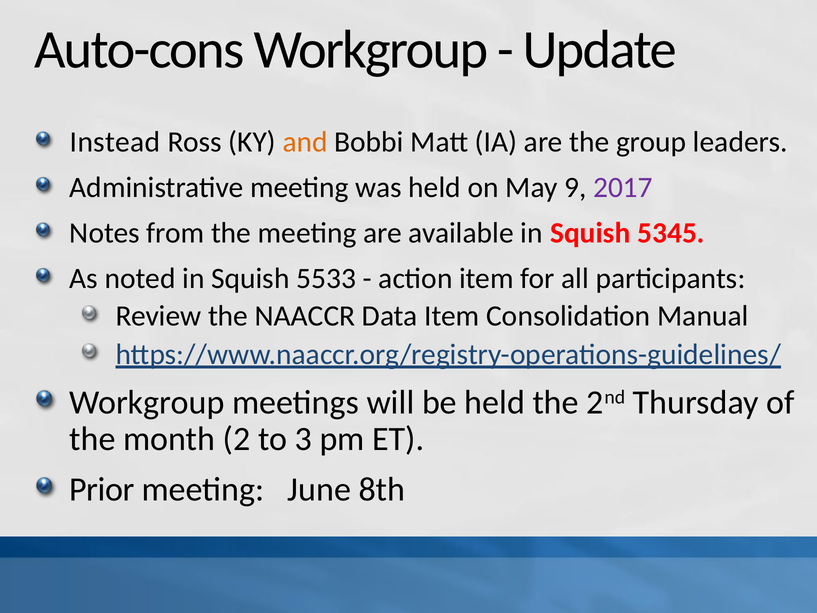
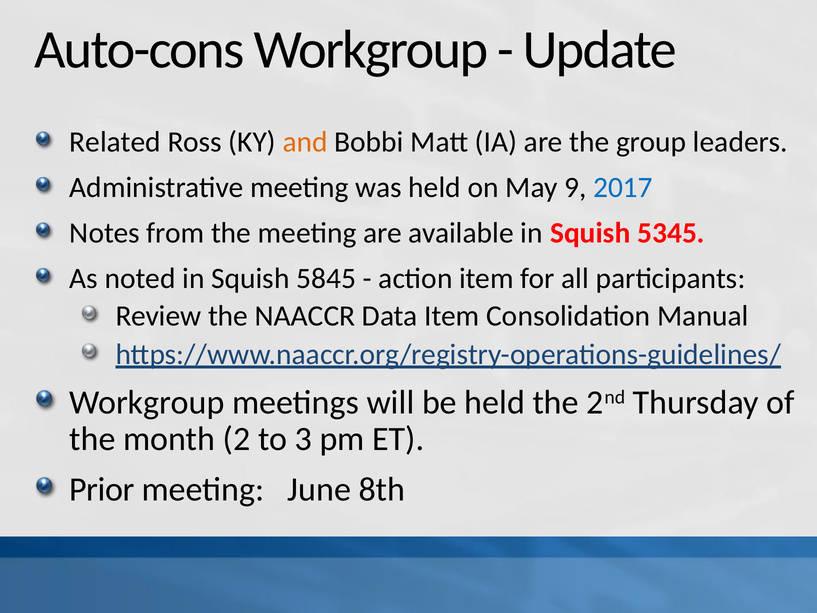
Instead: Instead -> Related
2017 colour: purple -> blue
5533: 5533 -> 5845
